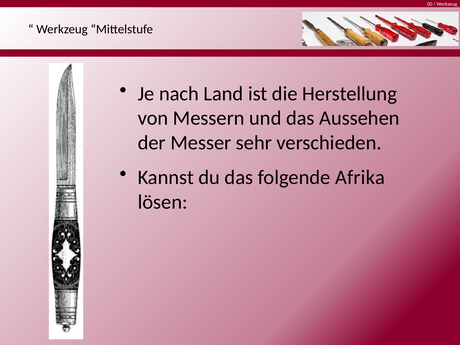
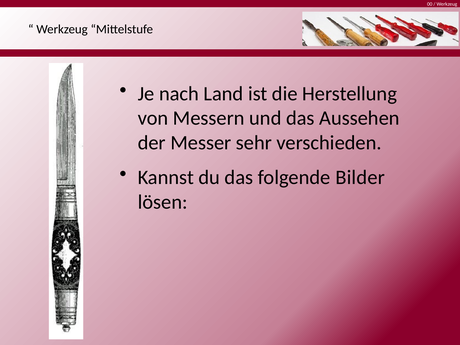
Afrika: Afrika -> Bilder
